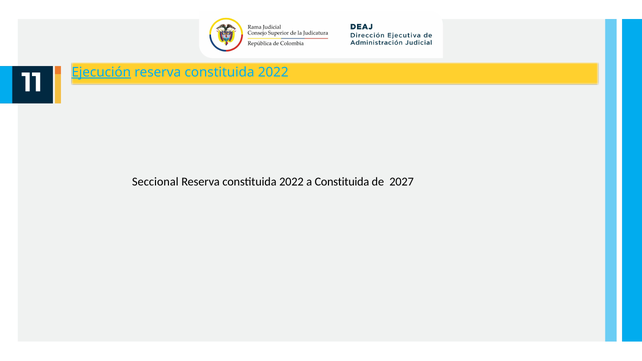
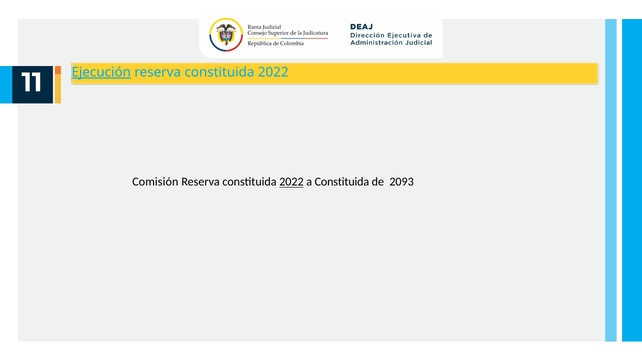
Seccional: Seccional -> Comisión
2022 at (291, 182) underline: none -> present
2027: 2027 -> 2093
